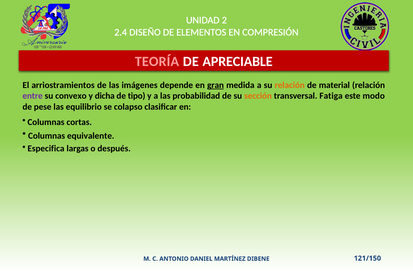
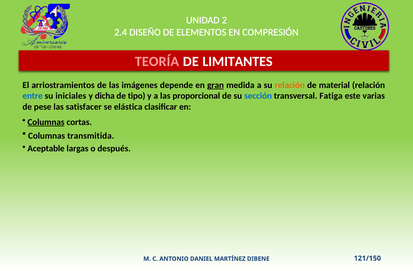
APRECIABLE: APRECIABLE -> LIMITANTES
entre colour: purple -> blue
convexo: convexo -> iniciales
probabilidad: probabilidad -> proporcional
sección colour: orange -> blue
modo: modo -> varias
equilibrio: equilibrio -> satisfacer
colapso: colapso -> elástica
Columnas at (46, 122) underline: none -> present
equivalente: equivalente -> transmitida
Especifica: Especifica -> Aceptable
